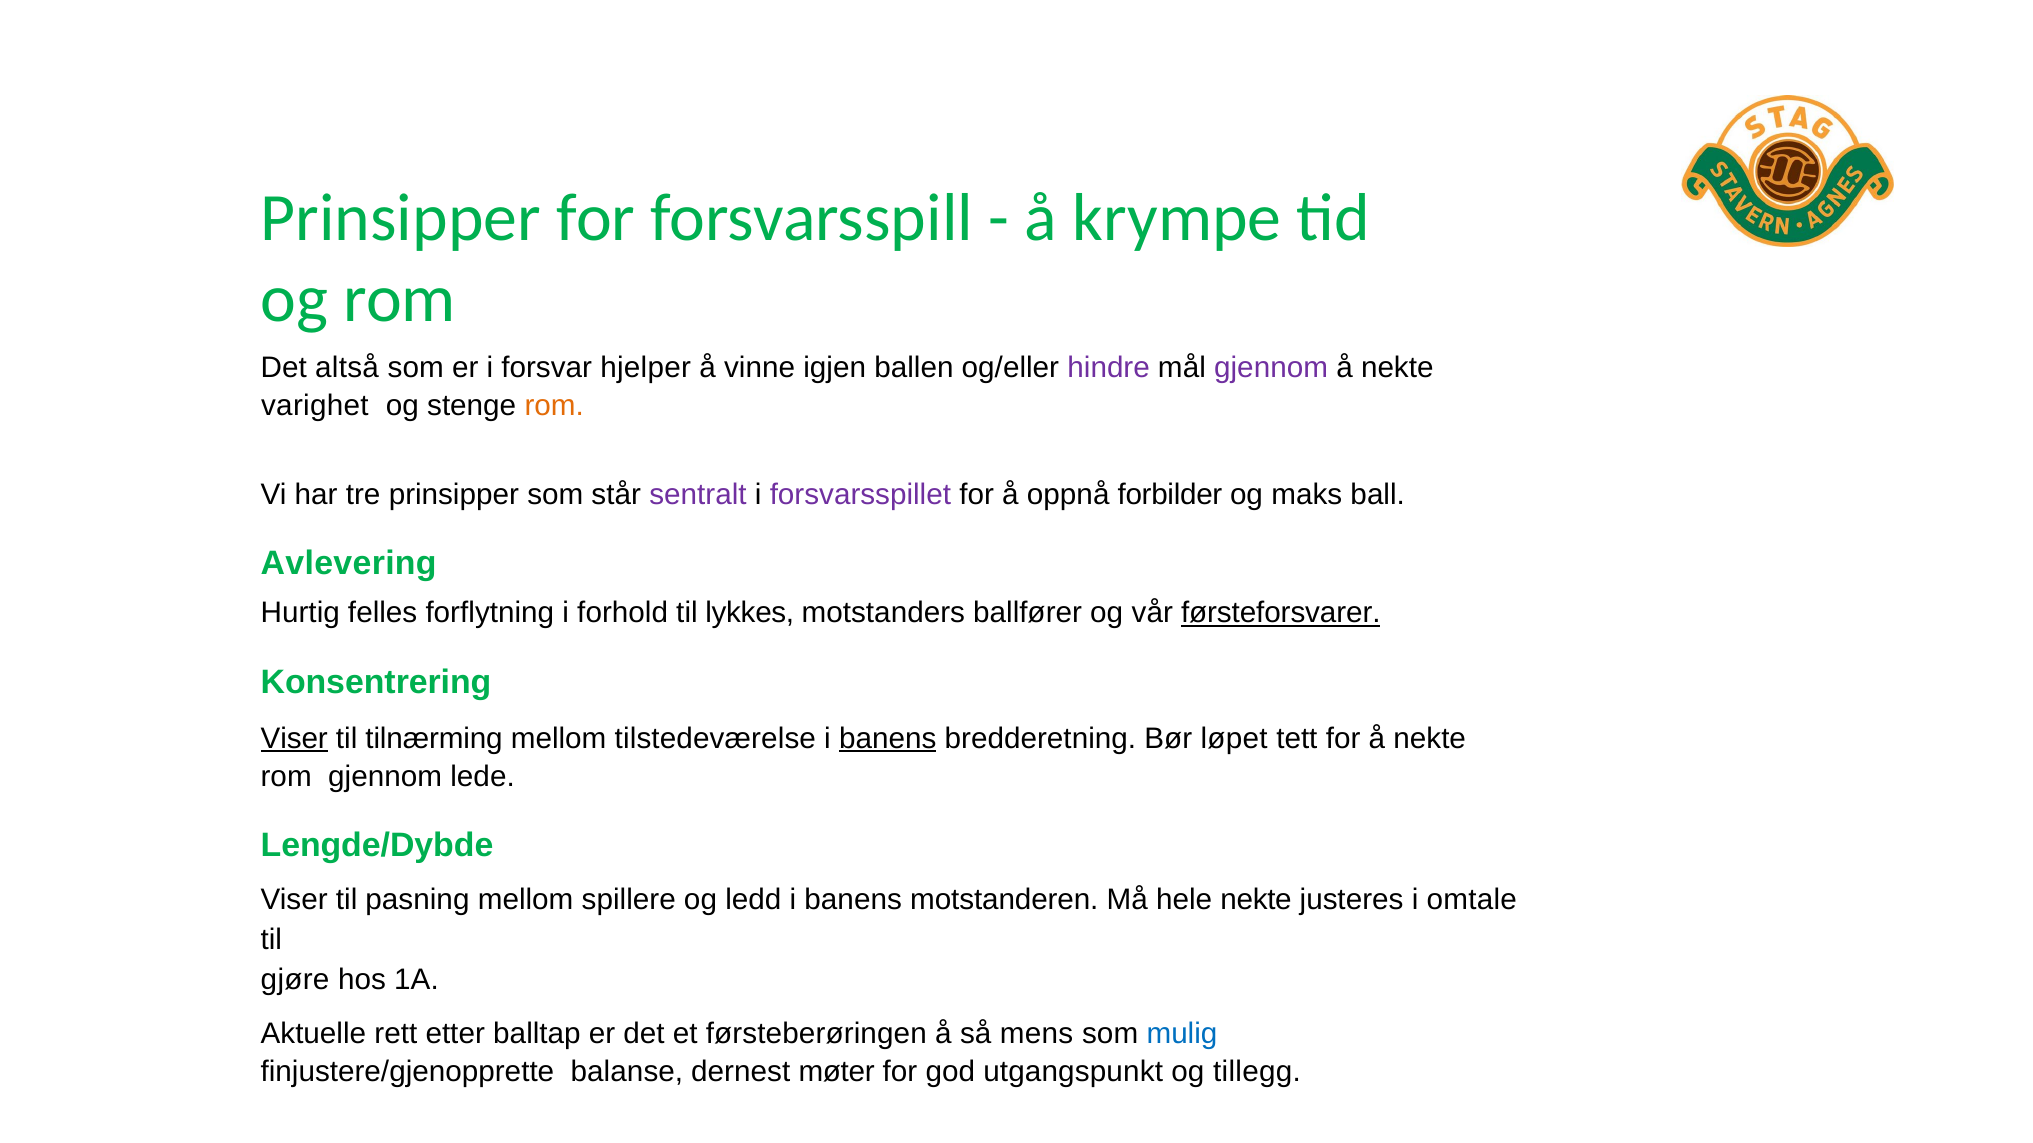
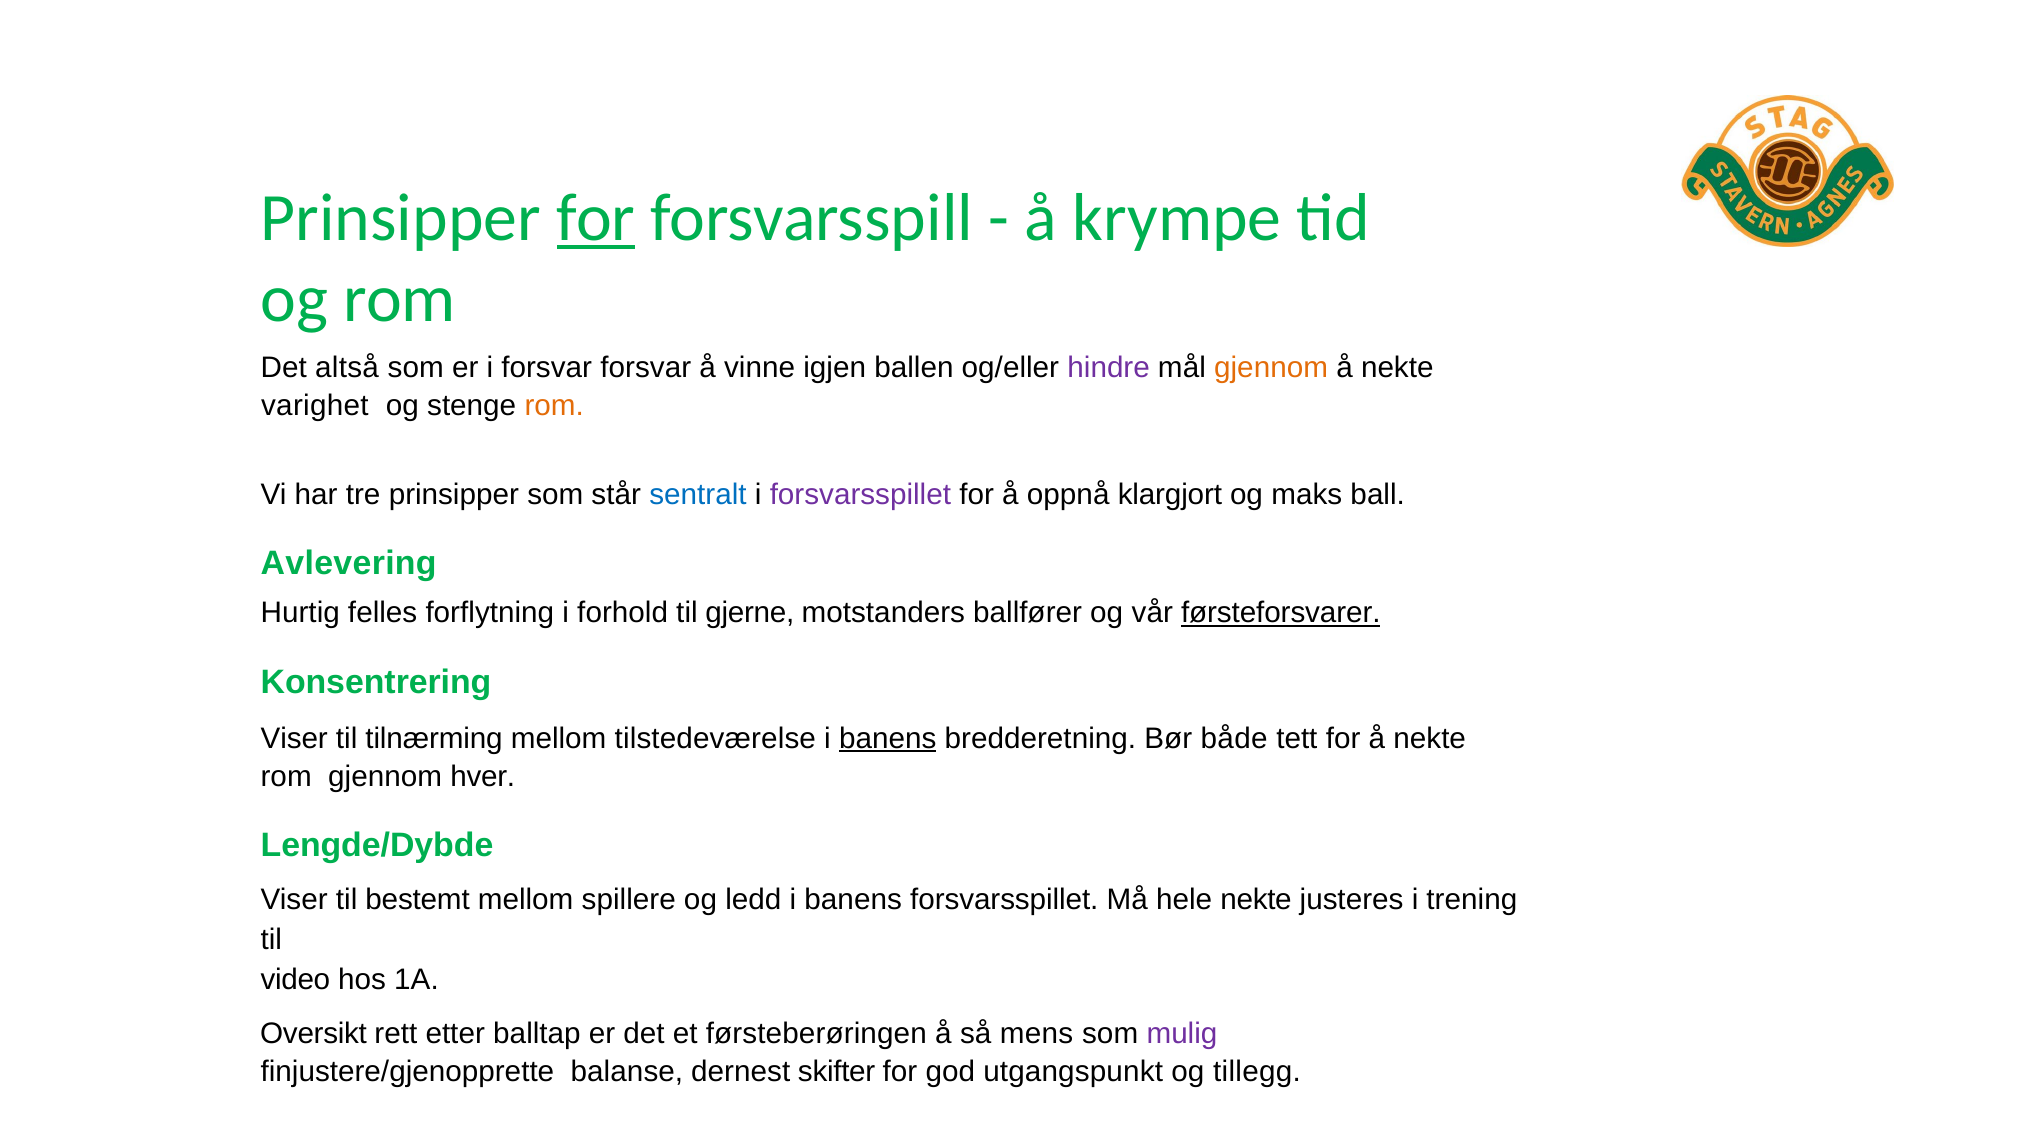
for at (596, 218) underline: none -> present
forsvar hjelper: hjelper -> forsvar
gjennom at (1271, 368) colour: purple -> orange
sentralt colour: purple -> blue
forbilder: forbilder -> klargjort
lykkes: lykkes -> gjerne
Viser at (294, 739) underline: present -> none
løpet: løpet -> både
lede: lede -> hver
pasning: pasning -> bestemt
banens motstanderen: motstanderen -> forsvarsspillet
omtale: omtale -> trening
gjøre: gjøre -> video
Aktuelle: Aktuelle -> Oversikt
mulig colour: blue -> purple
møter: møter -> skifter
